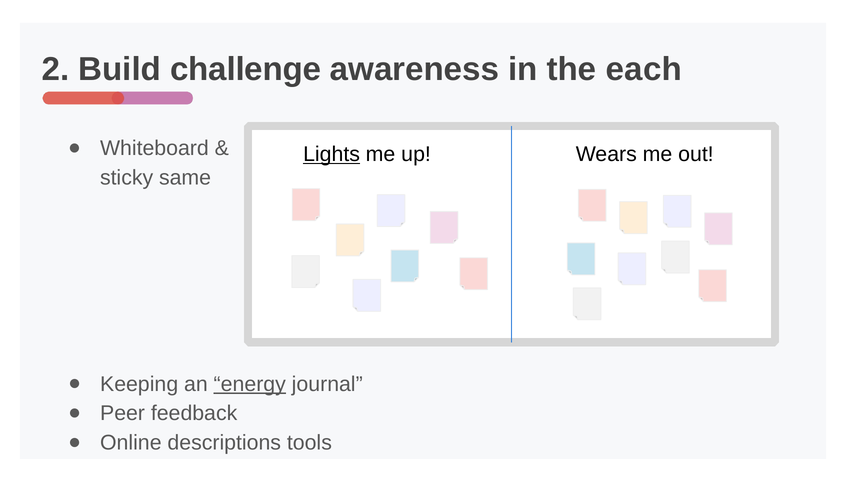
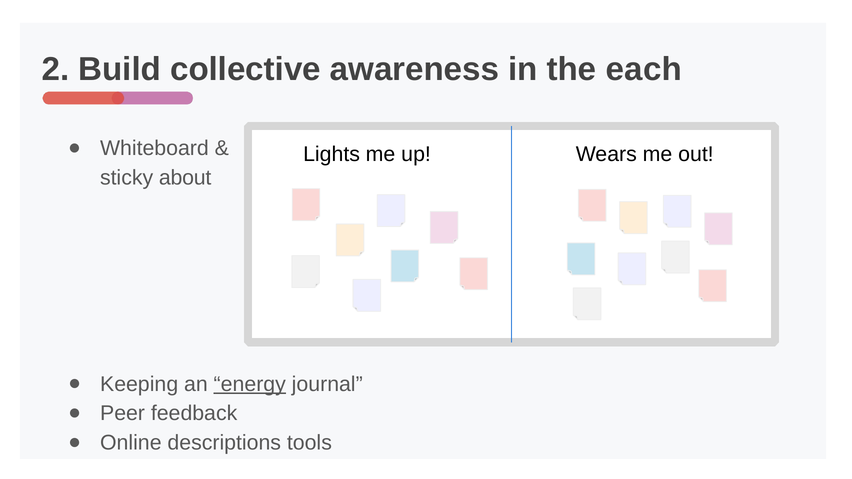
challenge: challenge -> collective
Lights underline: present -> none
same: same -> about
